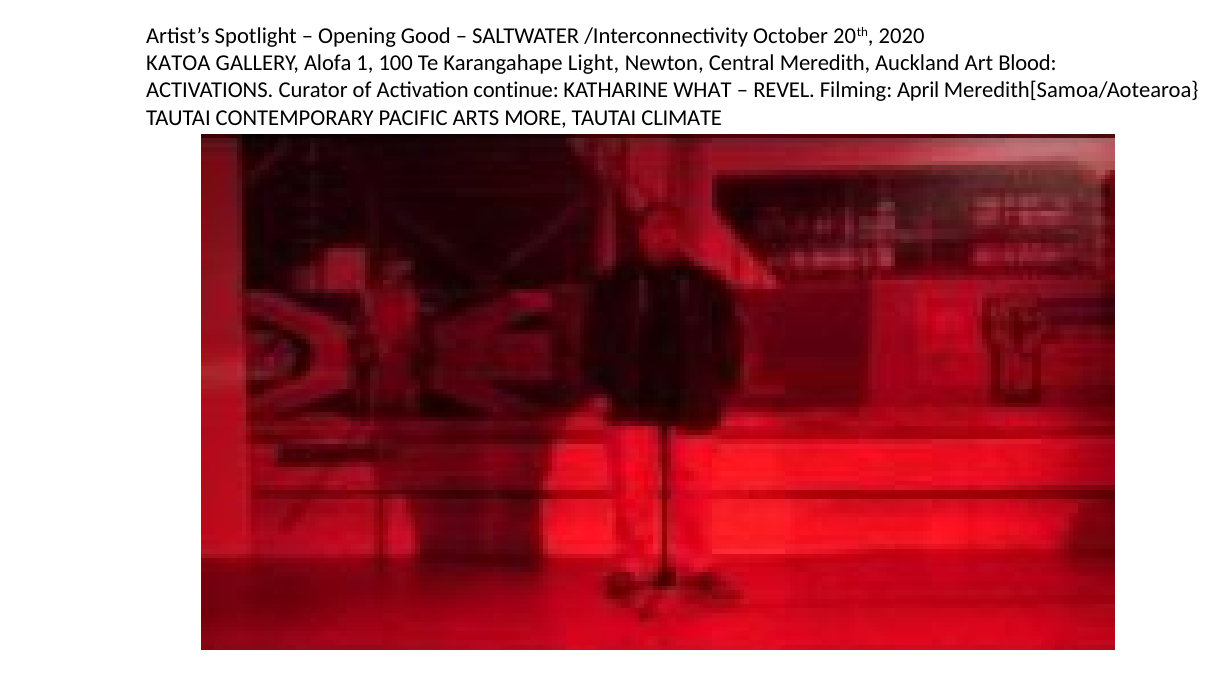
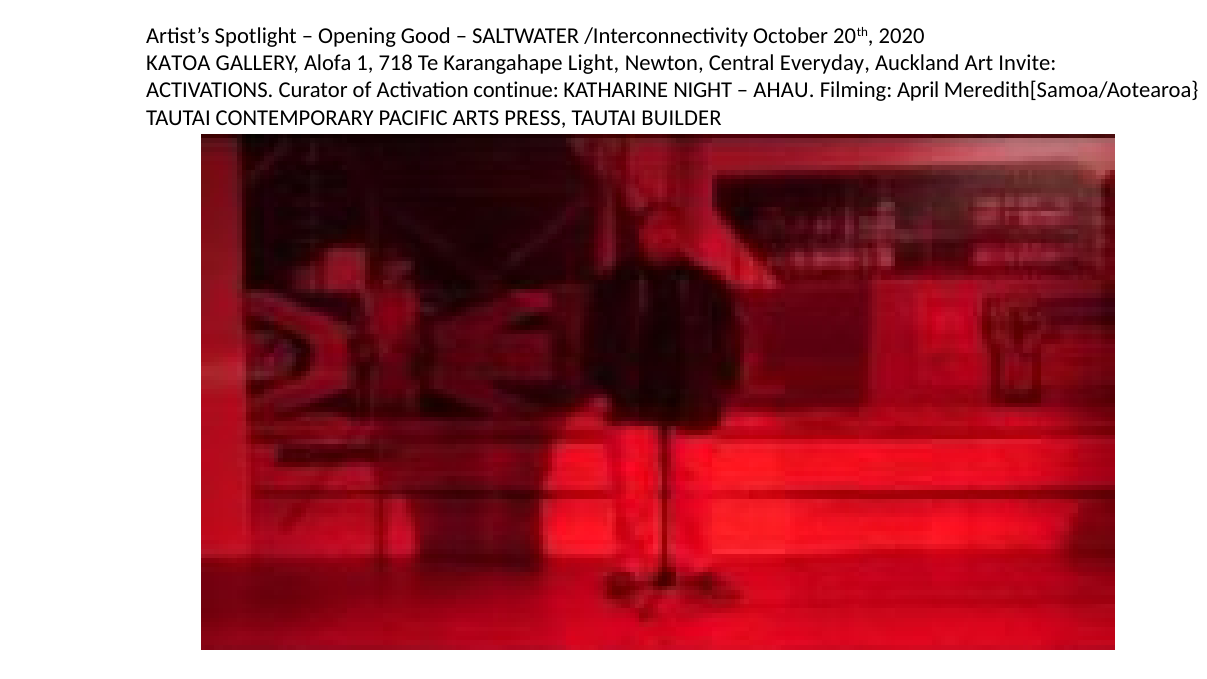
100: 100 -> 718
Meredith: Meredith -> Everyday
Blood: Blood -> Invite
WHAT: WHAT -> NIGHT
REVEL: REVEL -> AHAU
MORE: MORE -> PRESS
CLIMATE: CLIMATE -> BUILDER
